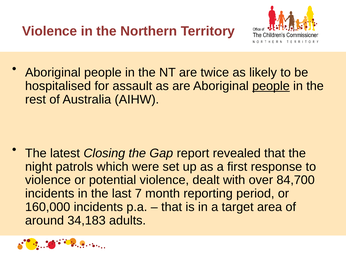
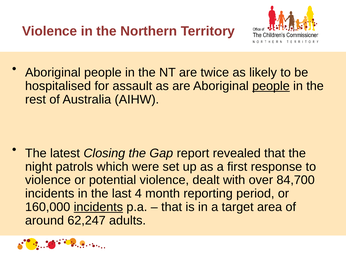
7: 7 -> 4
incidents at (98, 207) underline: none -> present
34,183: 34,183 -> 62,247
